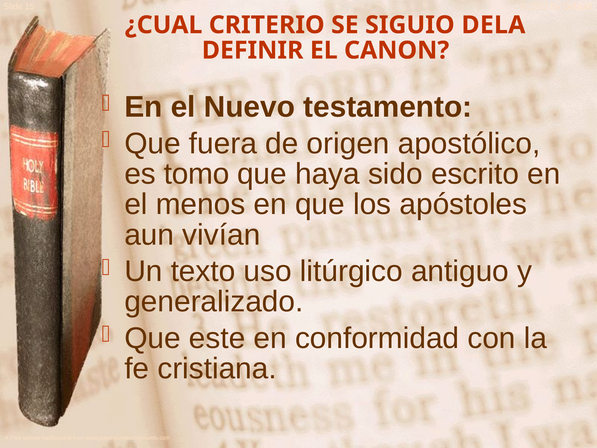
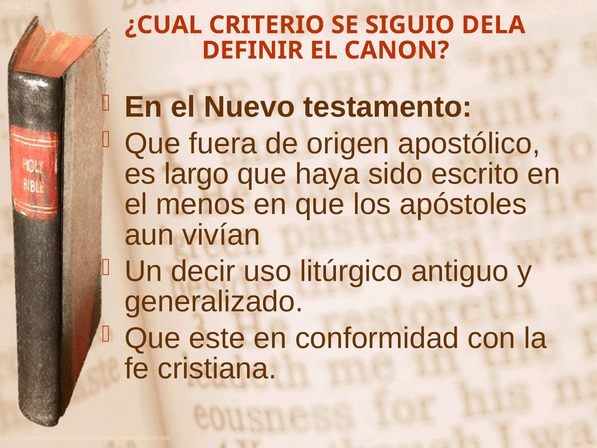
tomo: tomo -> largo
texto: texto -> decir
